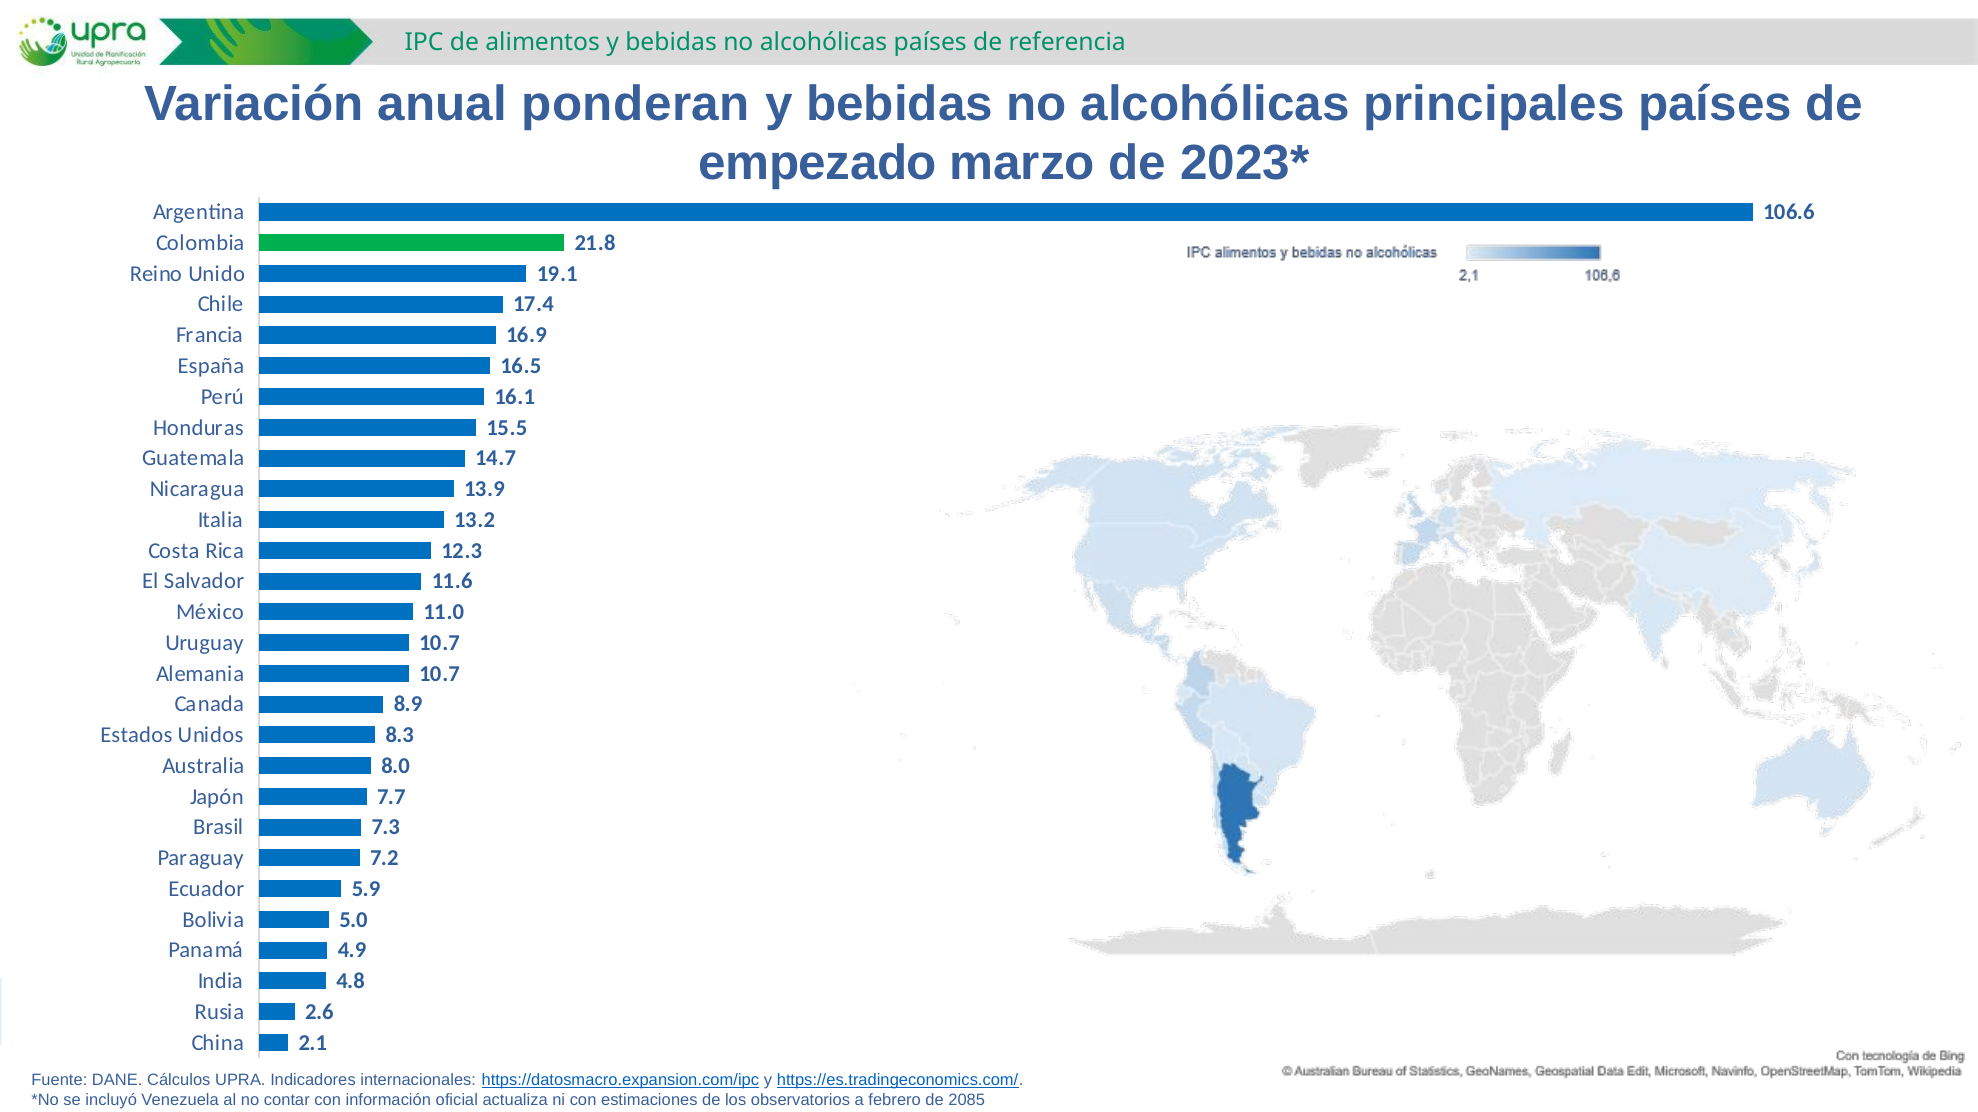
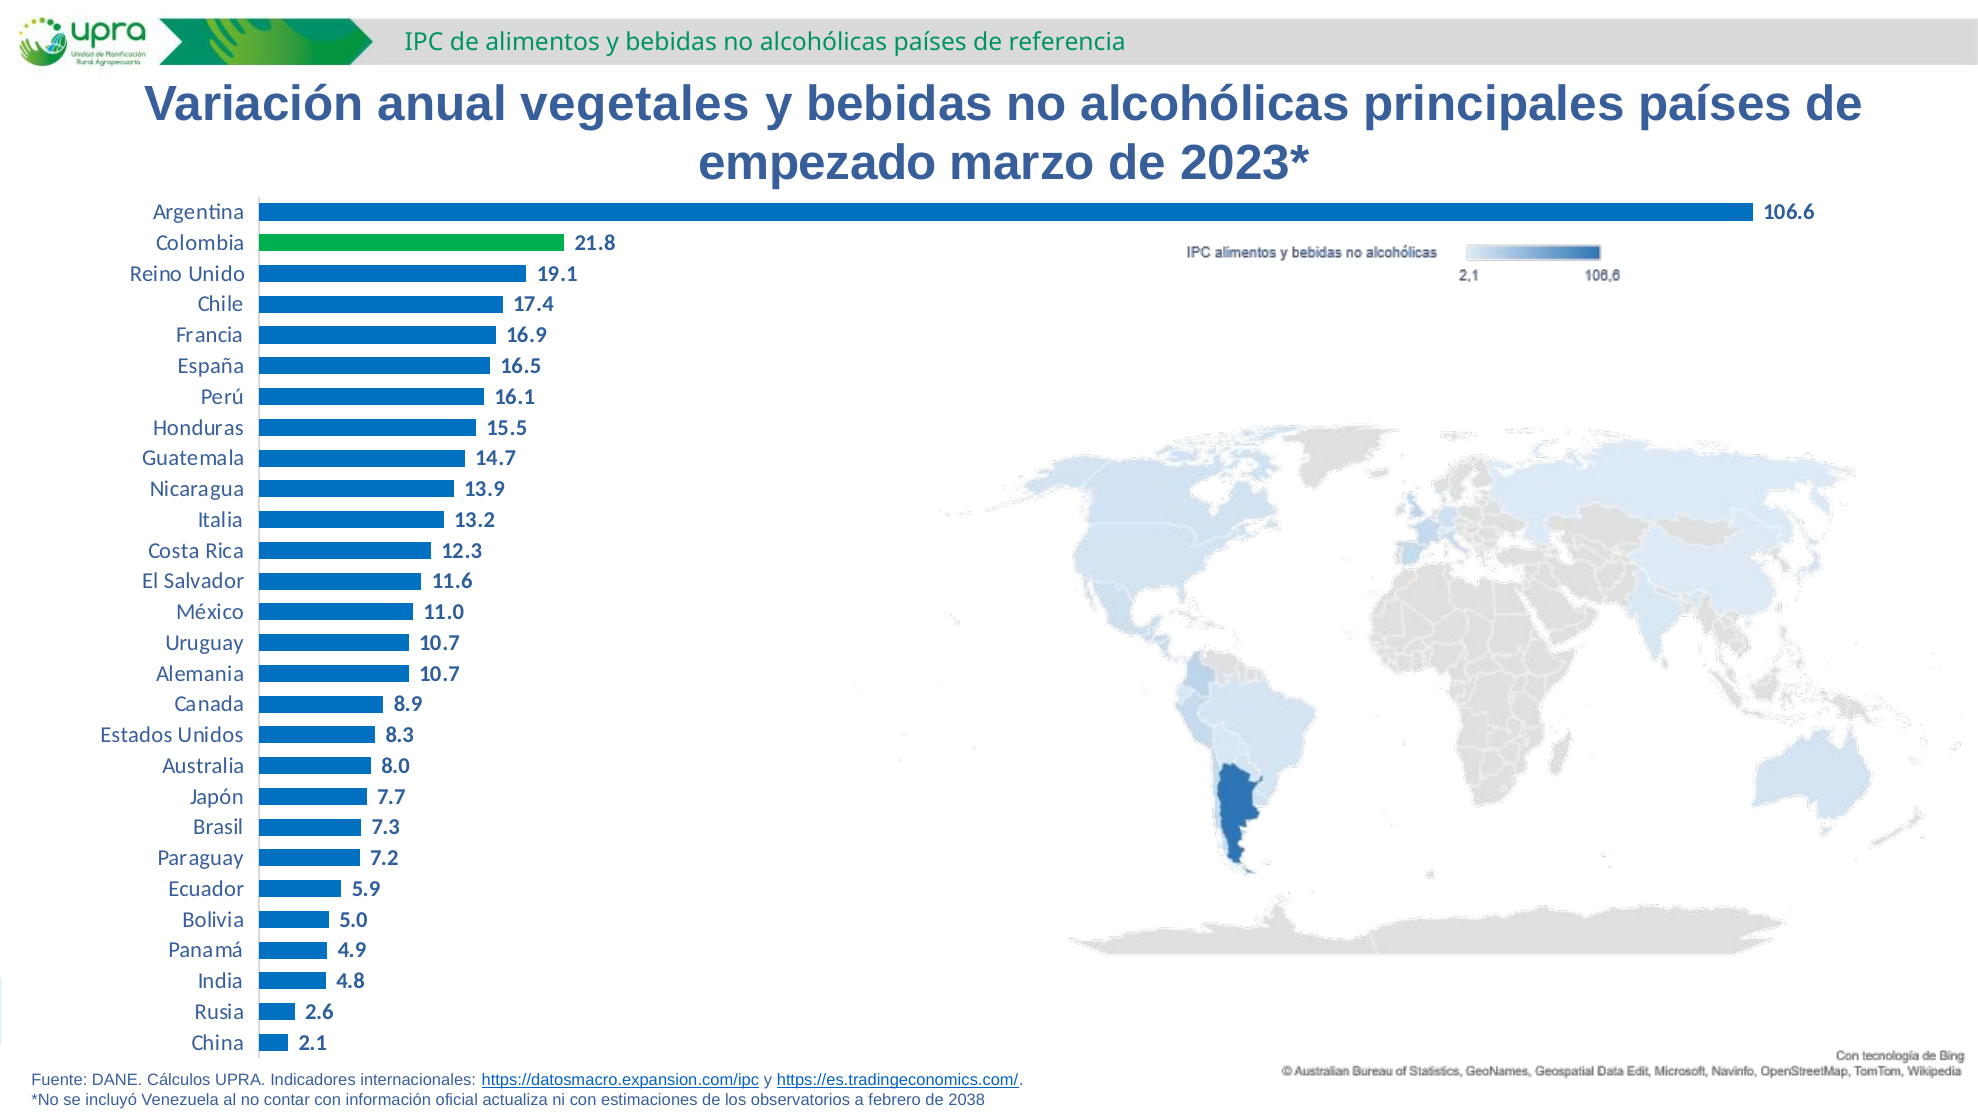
ponderan: ponderan -> vegetales
2085: 2085 -> 2038
